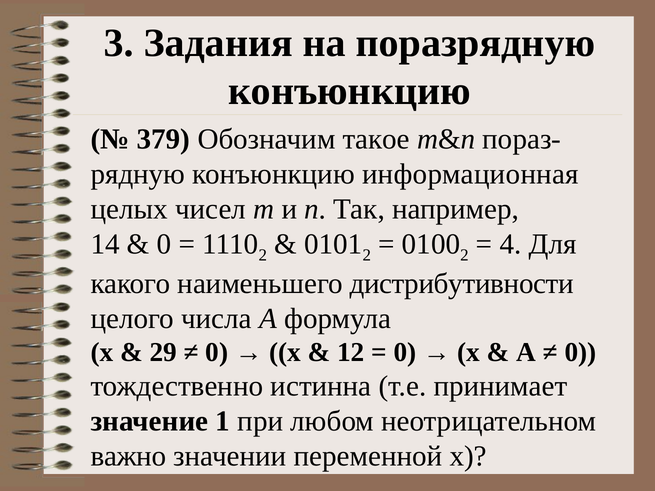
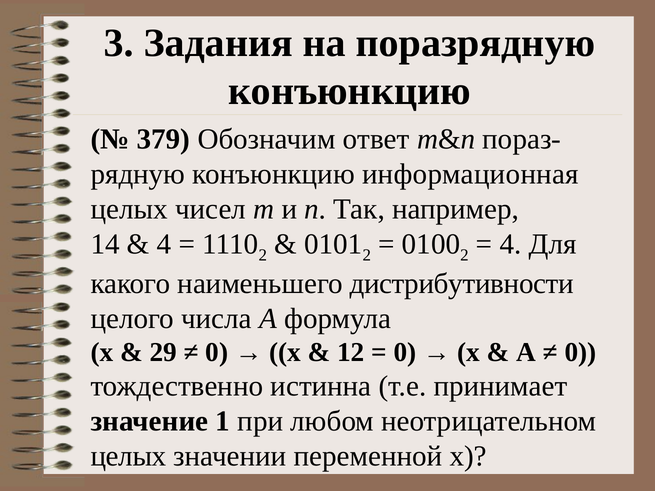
такое: такое -> ответ
0 at (164, 244): 0 -> 4
важно at (128, 456): важно -> целых
